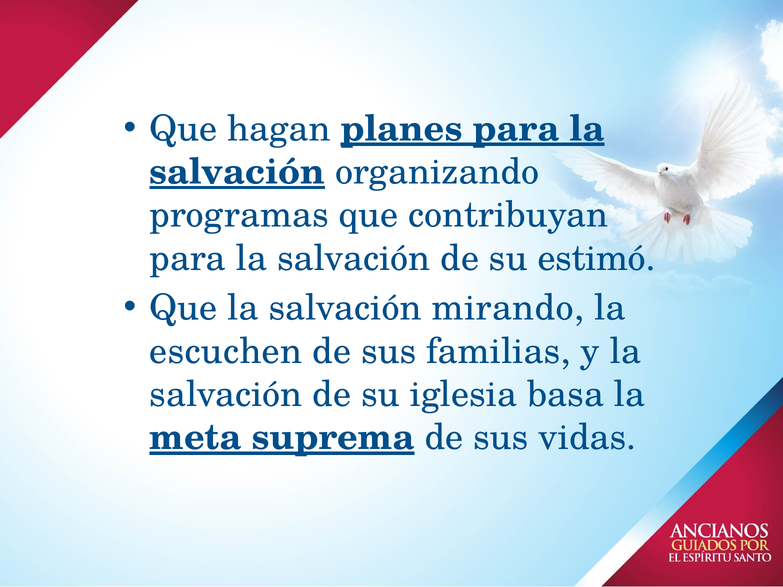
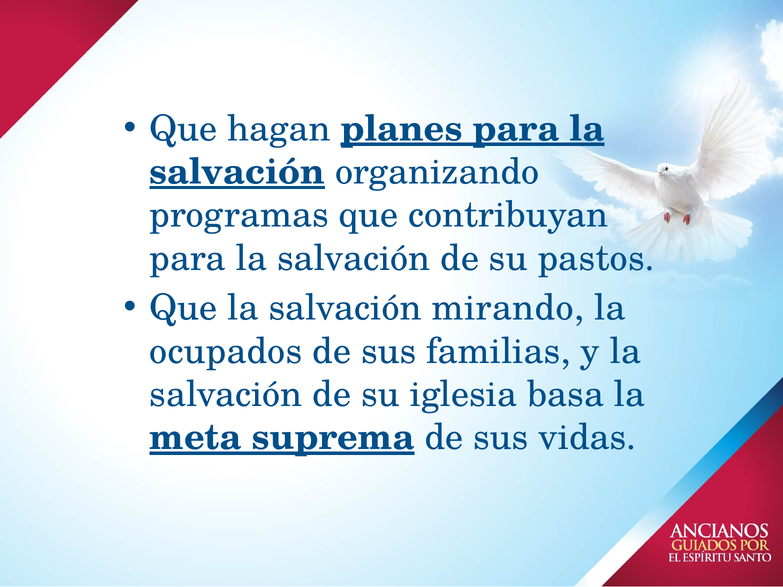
estimó: estimó -> pastos
escuchen: escuchen -> ocupados
